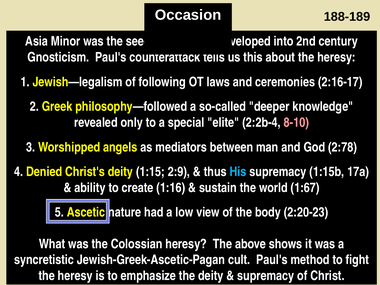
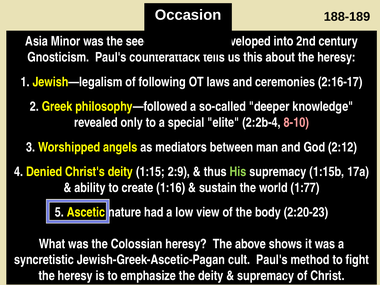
2:78: 2:78 -> 2:12
His colour: light blue -> light green
1:67: 1:67 -> 1:77
